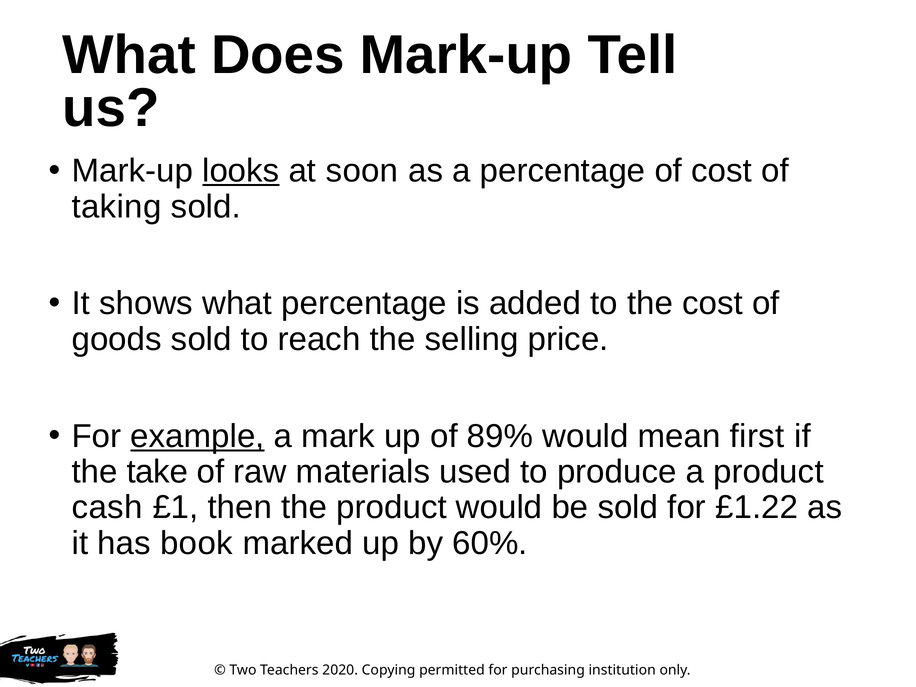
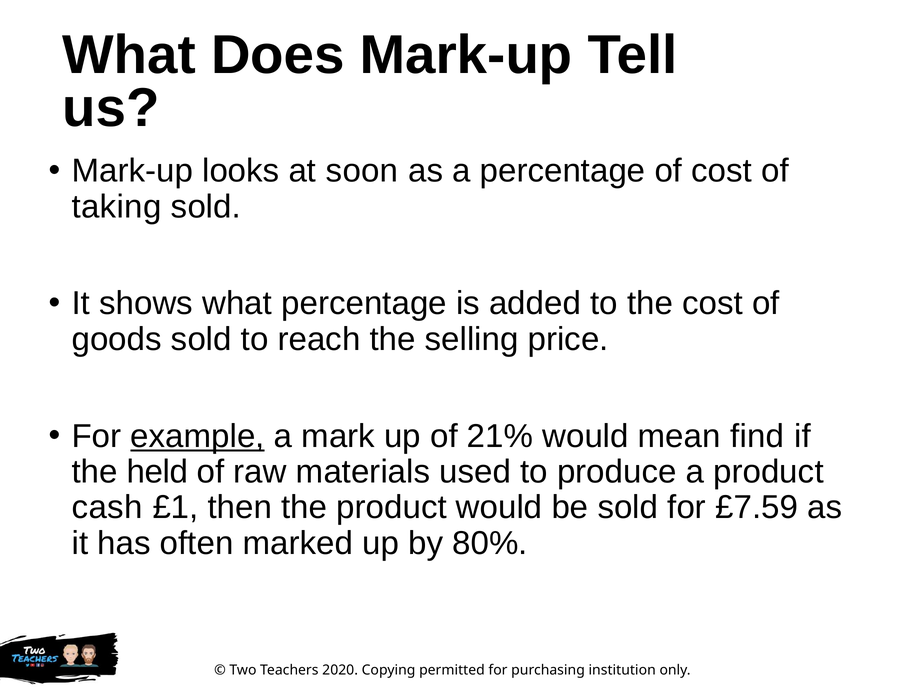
looks underline: present -> none
89%: 89% -> 21%
first: first -> find
take: take -> held
£1.22: £1.22 -> £7.59
book: book -> often
60%: 60% -> 80%
